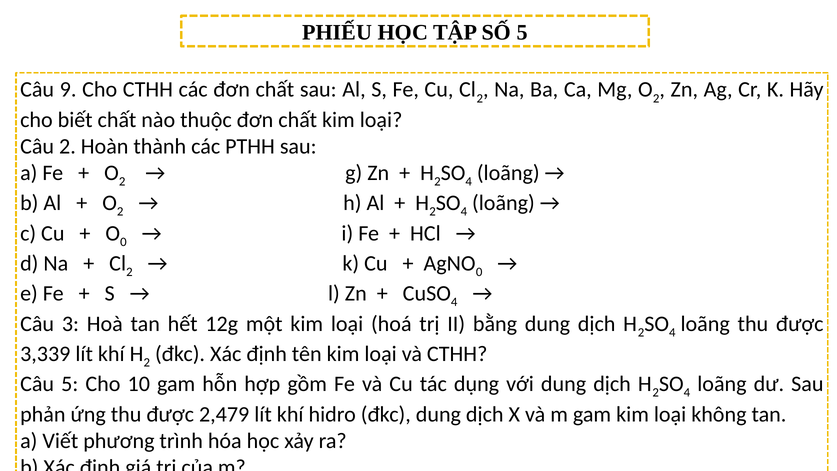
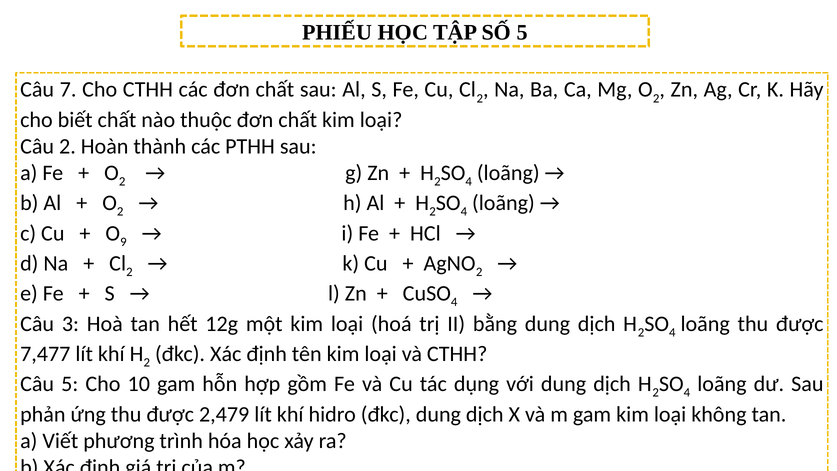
9: 9 -> 7
0 at (123, 242): 0 -> 9
0 at (479, 272): 0 -> 2
3,339: 3,339 -> 7,477
